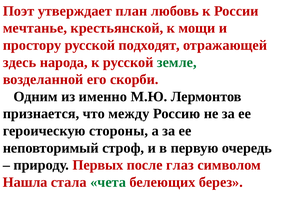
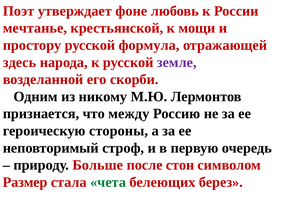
план: план -> фоне
подходят: подходят -> формула
земле colour: green -> purple
именно: именно -> никому
Первых: Первых -> Больше
глаз: глаз -> стон
Нашла: Нашла -> Размер
